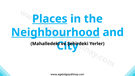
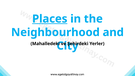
Neighbourhood underline: present -> none
